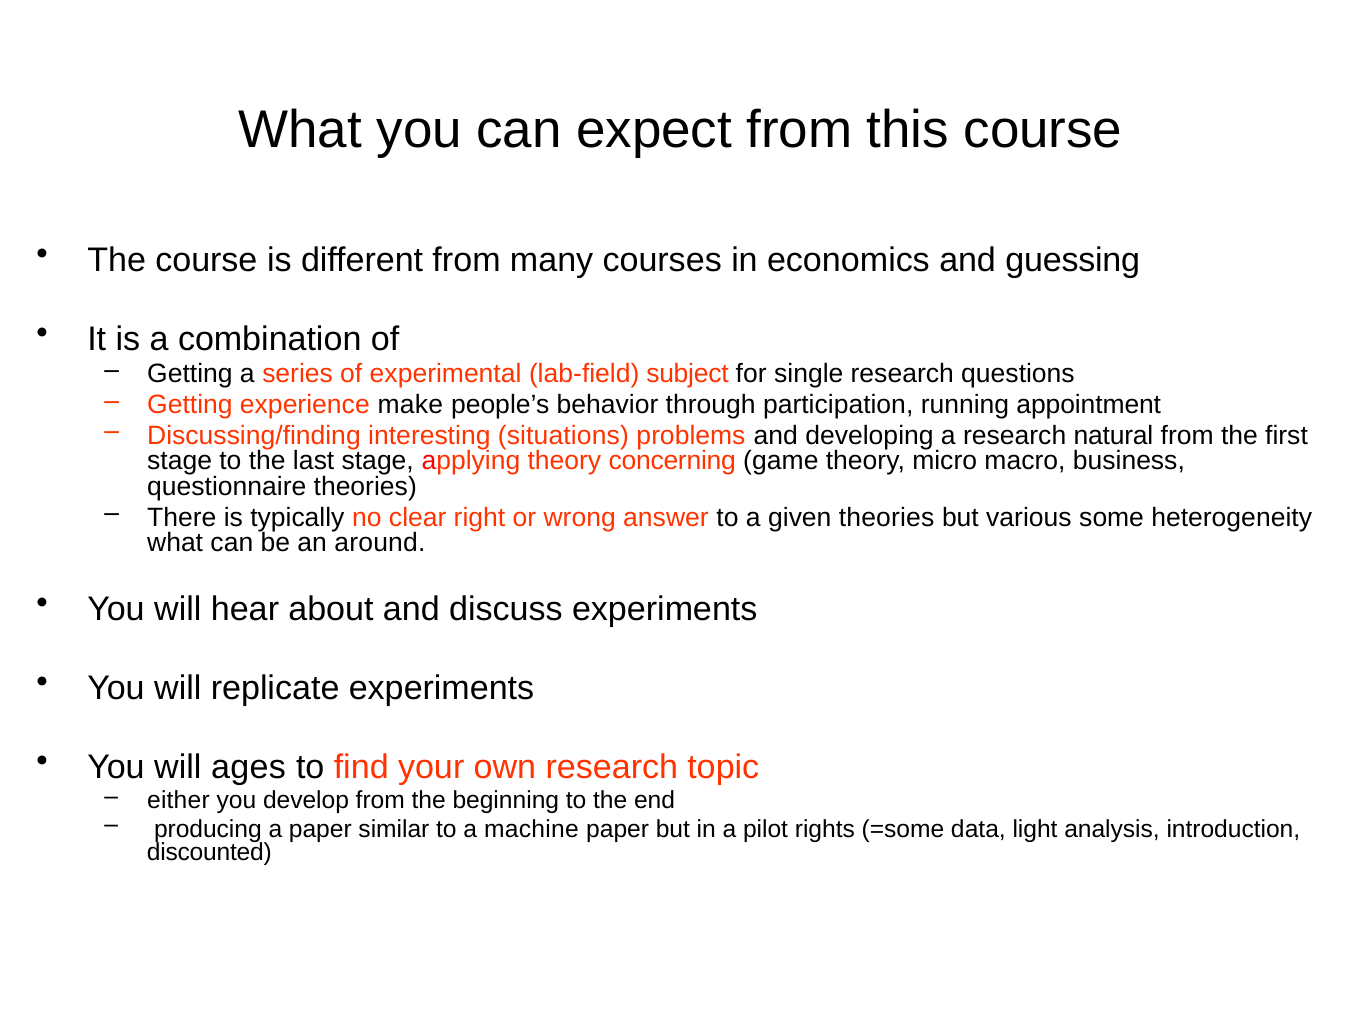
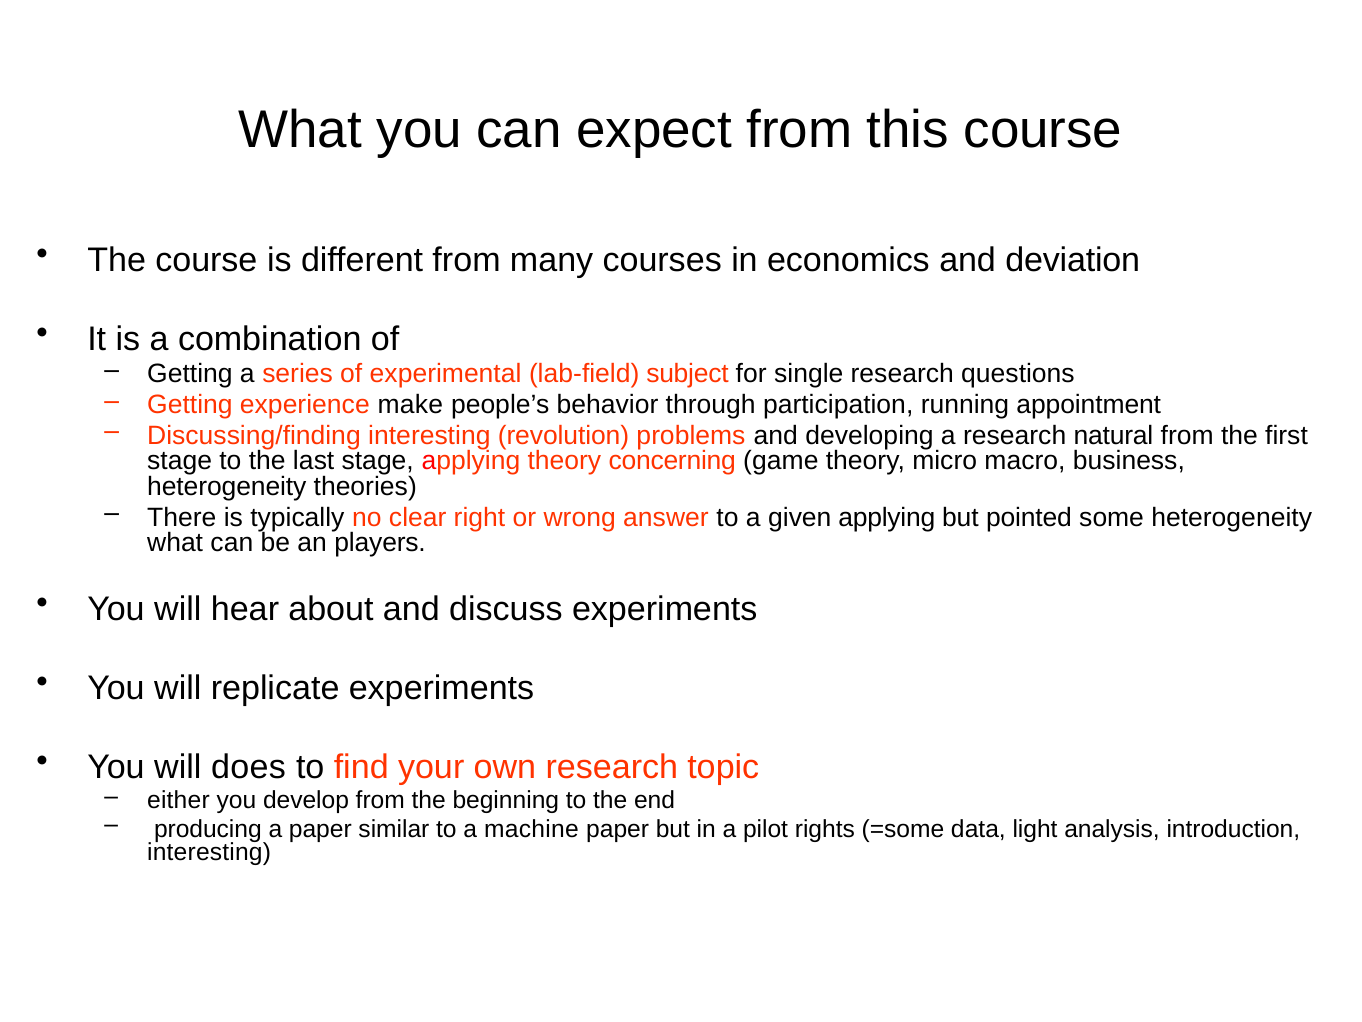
guessing: guessing -> deviation
situations: situations -> revolution
questionnaire at (227, 486): questionnaire -> heterogeneity
given theories: theories -> applying
various: various -> pointed
around: around -> players
ages: ages -> does
discounted at (209, 852): discounted -> interesting
